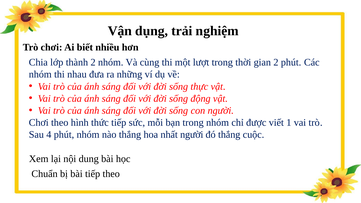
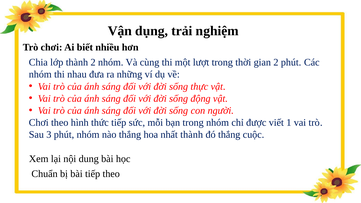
4: 4 -> 3
nhất người: người -> thành
